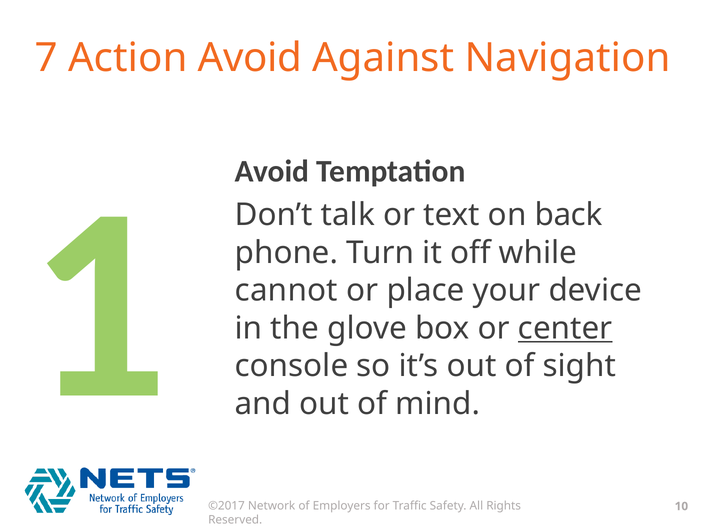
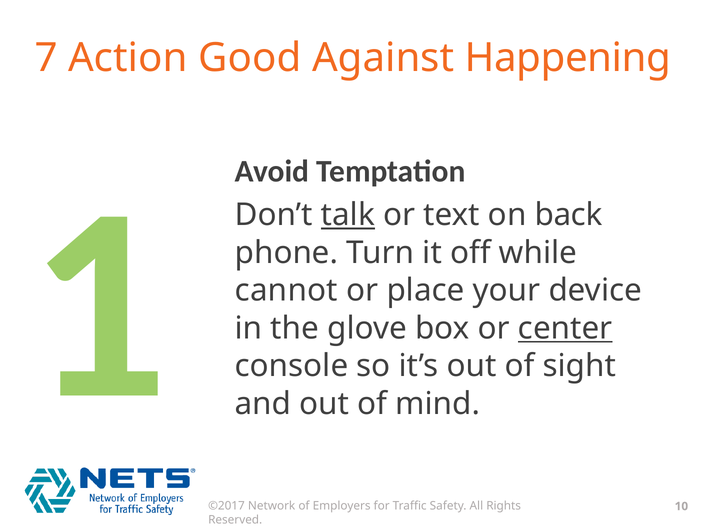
Action Avoid: Avoid -> Good
Navigation: Navigation -> Happening
talk underline: none -> present
